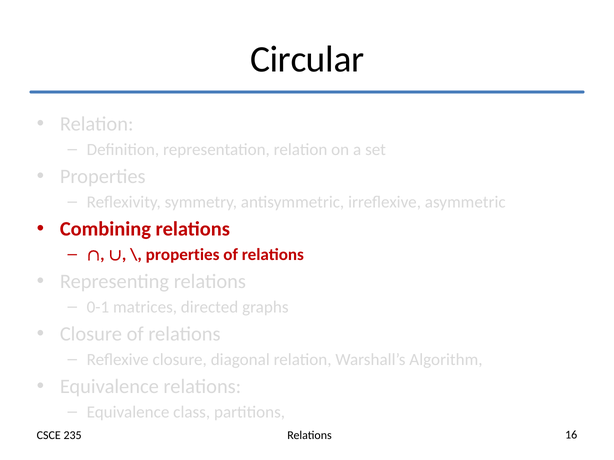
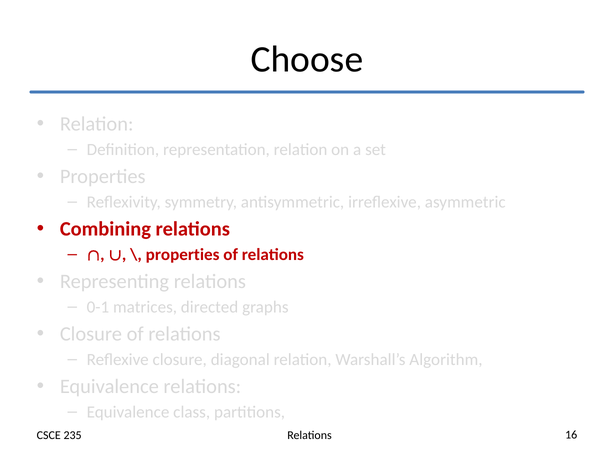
Circular: Circular -> Choose
